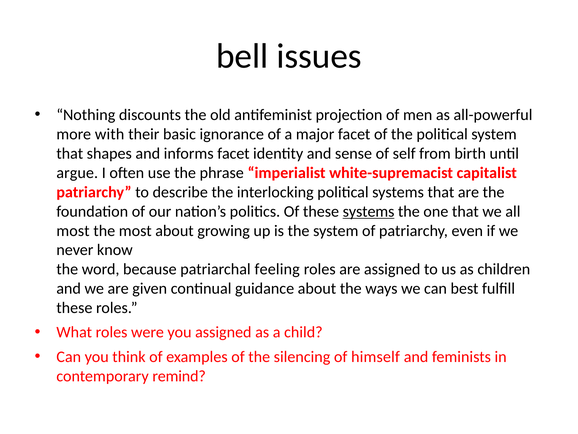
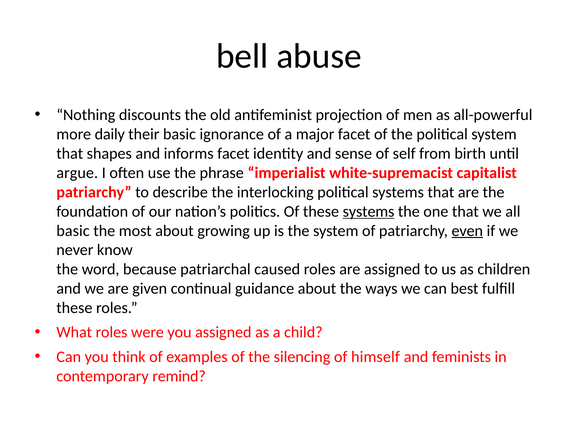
issues: issues -> abuse
with: with -> daily
most at (73, 230): most -> basic
even underline: none -> present
feeling: feeling -> caused
